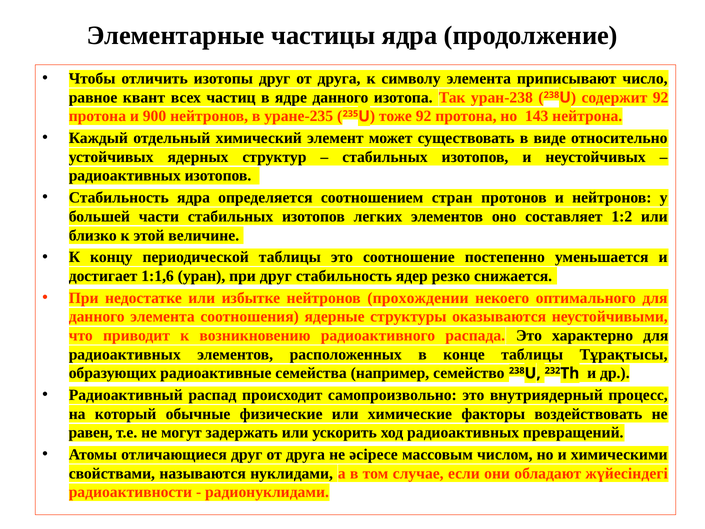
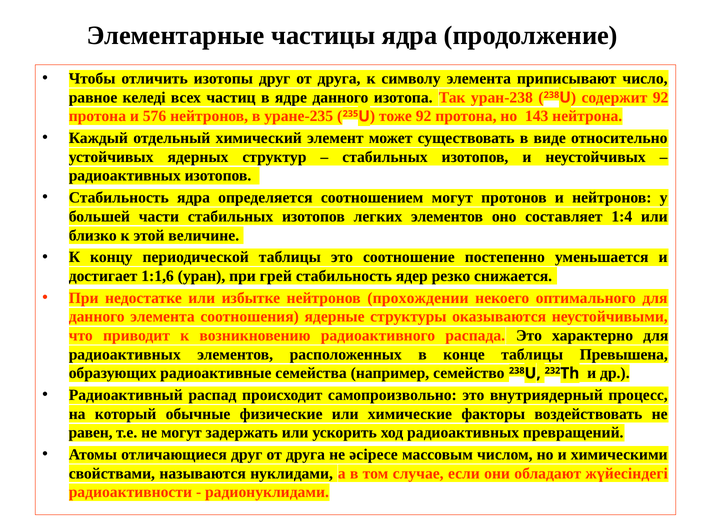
квант: квант -> келеді
900: 900 -> 576
соотношением стран: стран -> могут
1:2: 1:2 -> 1:4
при друг: друг -> грей
Тұрақтысы: Тұрақтысы -> Превышена
